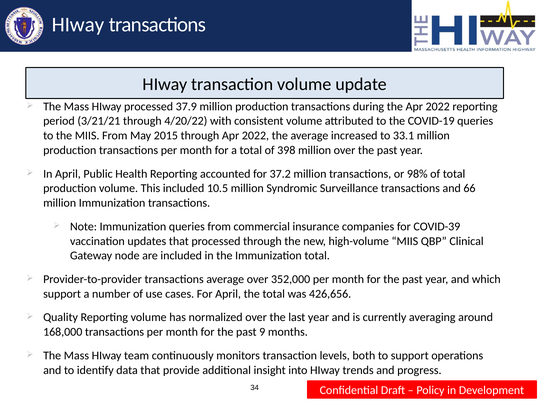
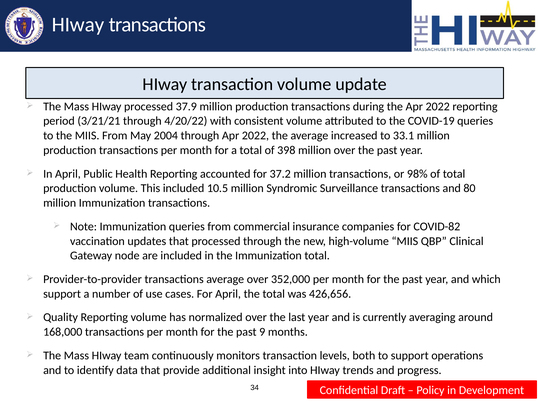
2015: 2015 -> 2004
66: 66 -> 80
COVID-39: COVID-39 -> COVID-82
